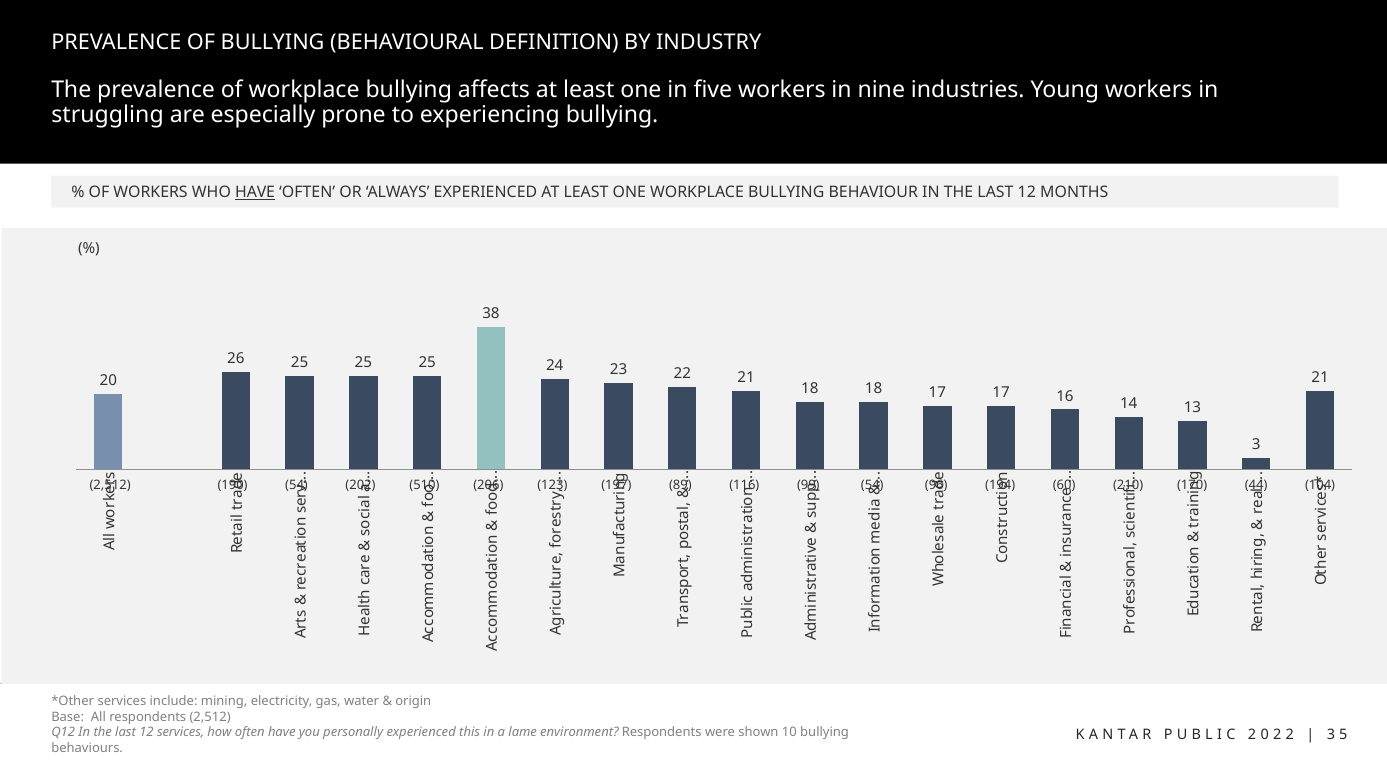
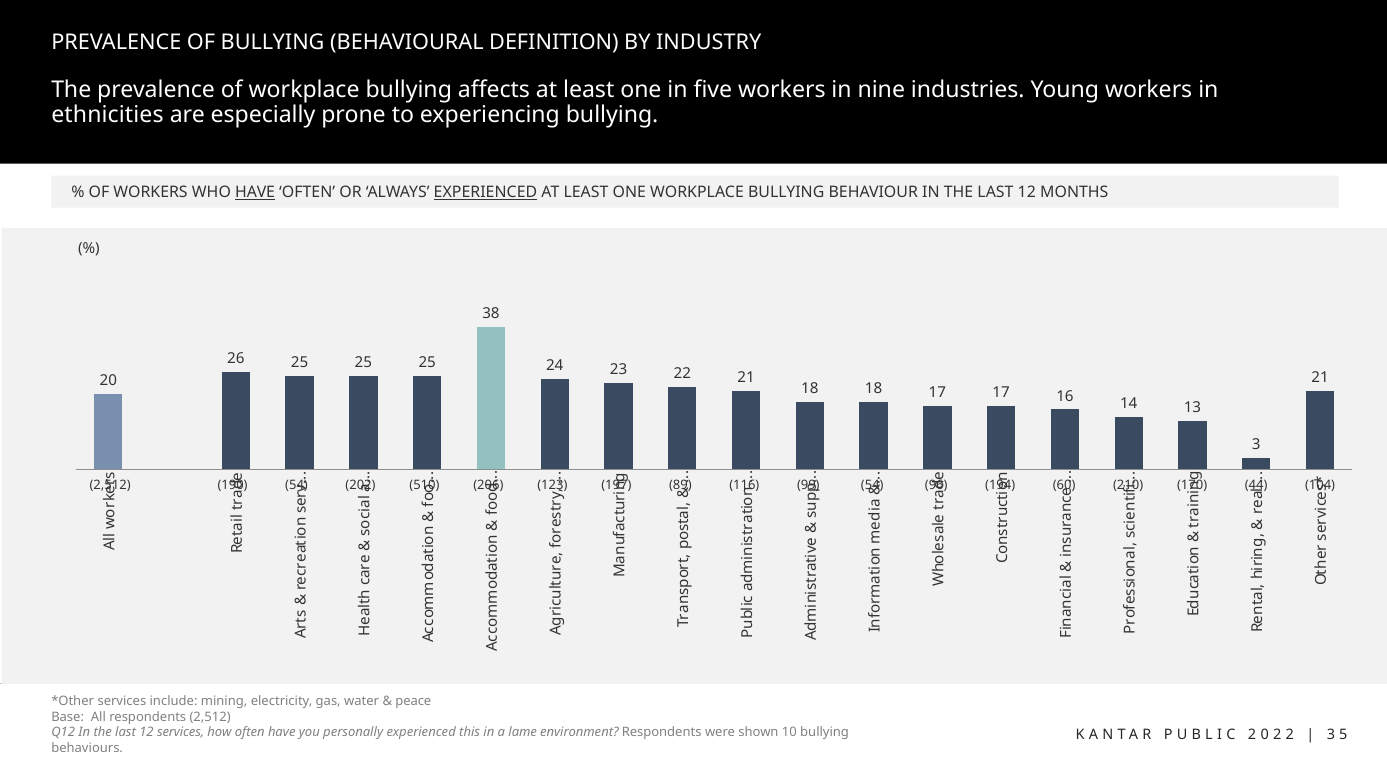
struggling: struggling -> ethnicities
EXPERIENCED at (485, 193) underline: none -> present
origin: origin -> peace
